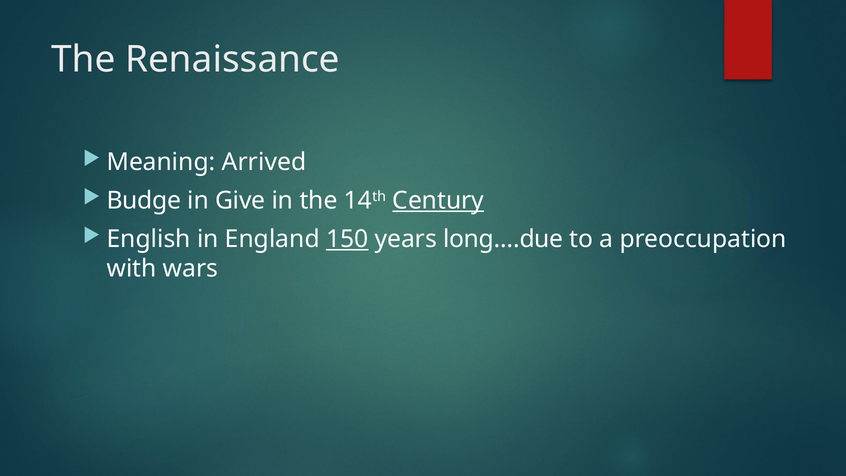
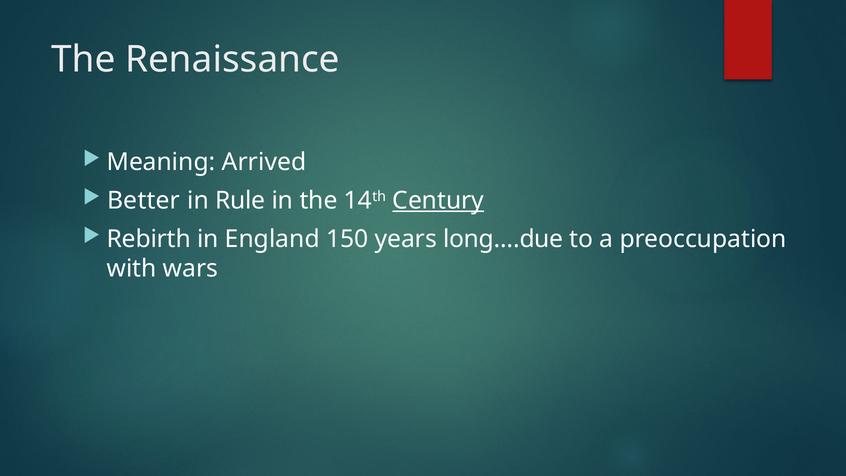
Budge: Budge -> Better
Give: Give -> Rule
English: English -> Rebirth
150 underline: present -> none
